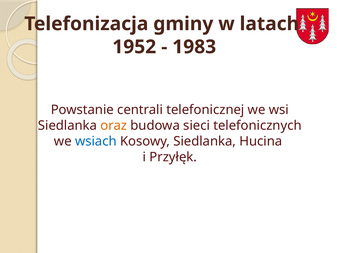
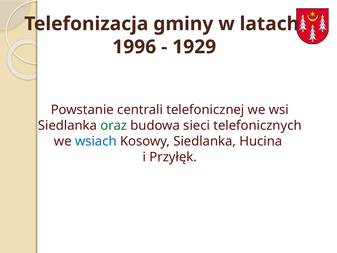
1952: 1952 -> 1996
1983: 1983 -> 1929
oraz colour: orange -> green
